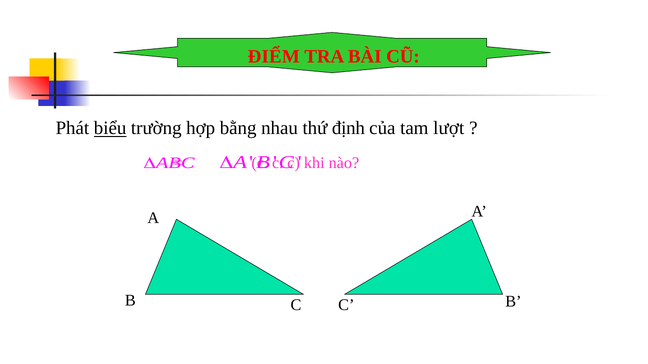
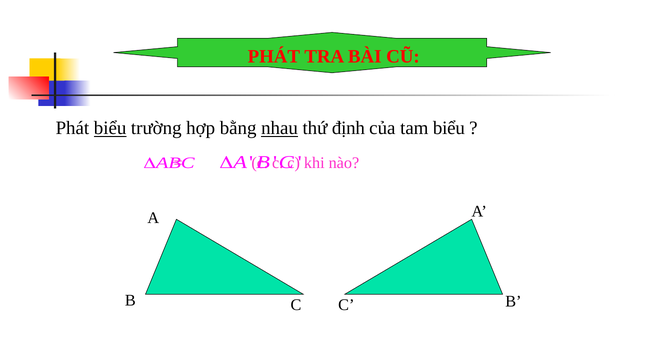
ĐIỂM at (274, 57): ĐIỂM -> PHÁT
nhau underline: none -> present
tam lượt: lượt -> biểu
